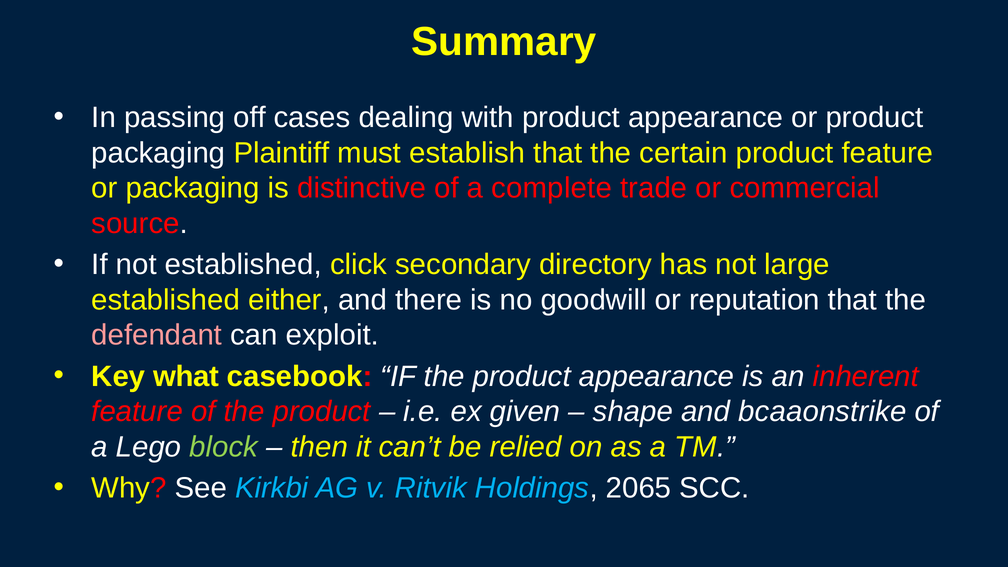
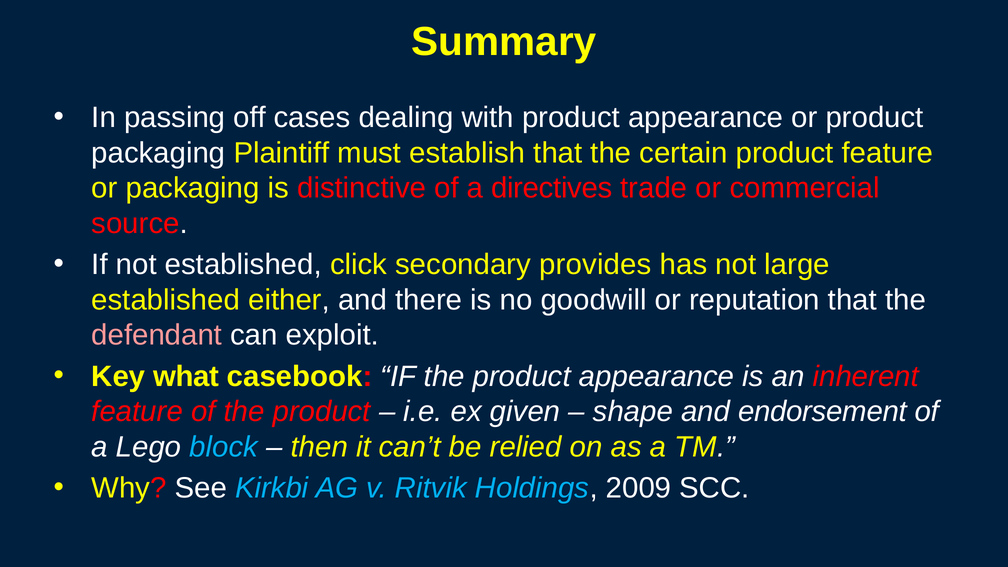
complete: complete -> directives
directory: directory -> provides
bcaaonstrike: bcaaonstrike -> endorsement
block colour: light green -> light blue
2065: 2065 -> 2009
